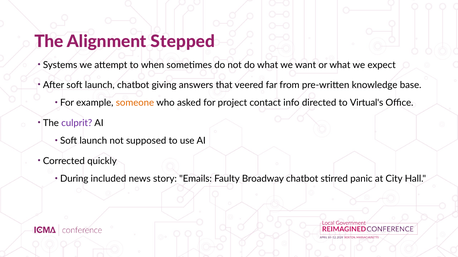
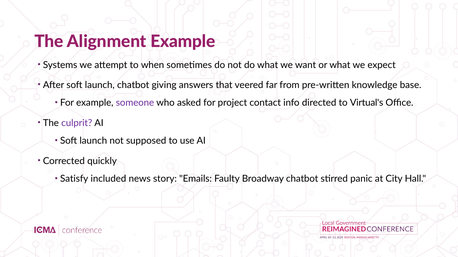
Alignment Stepped: Stepped -> Example
someone colour: orange -> purple
During: During -> Satisfy
